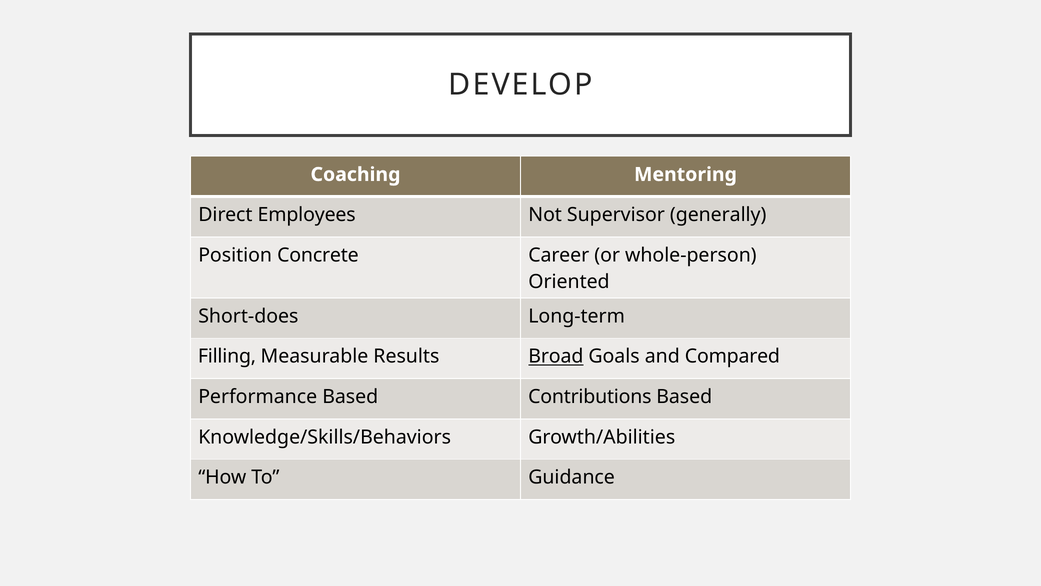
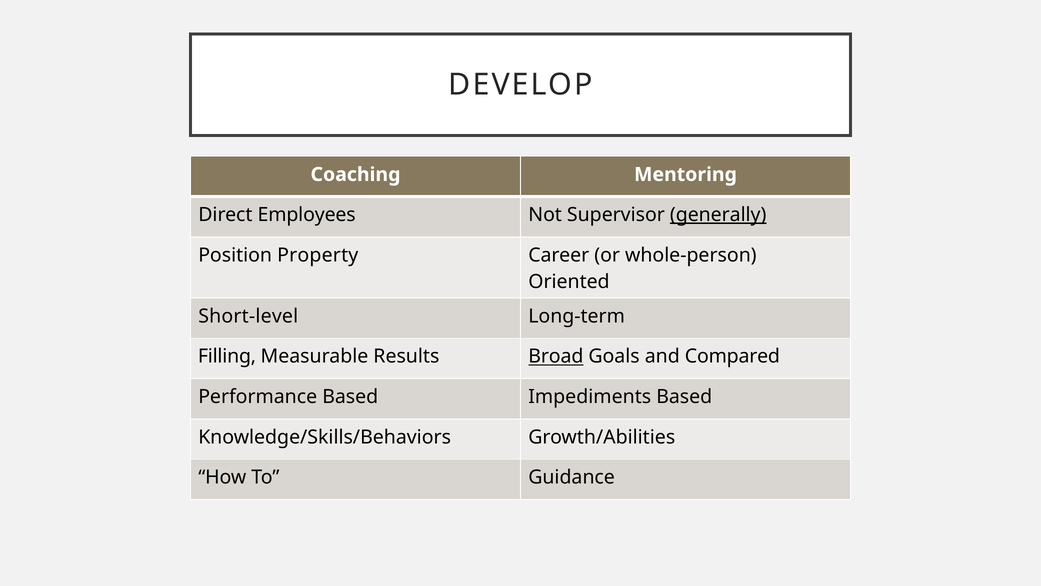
generally underline: none -> present
Concrete: Concrete -> Property
Short-does: Short-does -> Short-level
Contributions: Contributions -> Impediments
